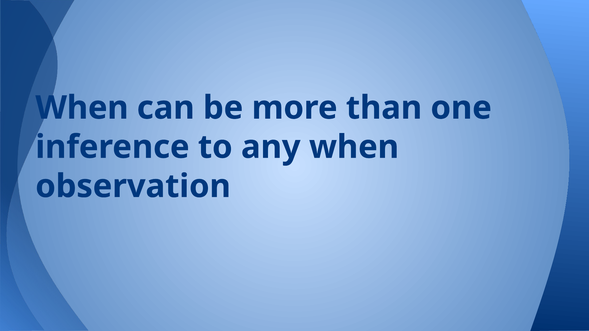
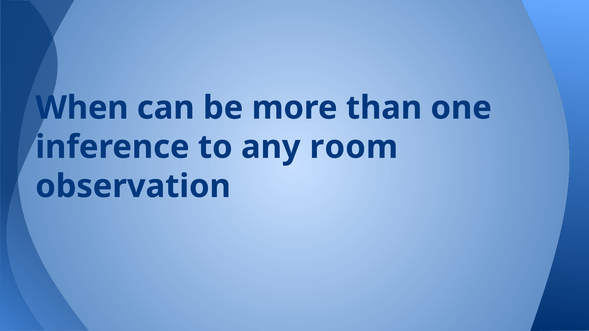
any when: when -> room
